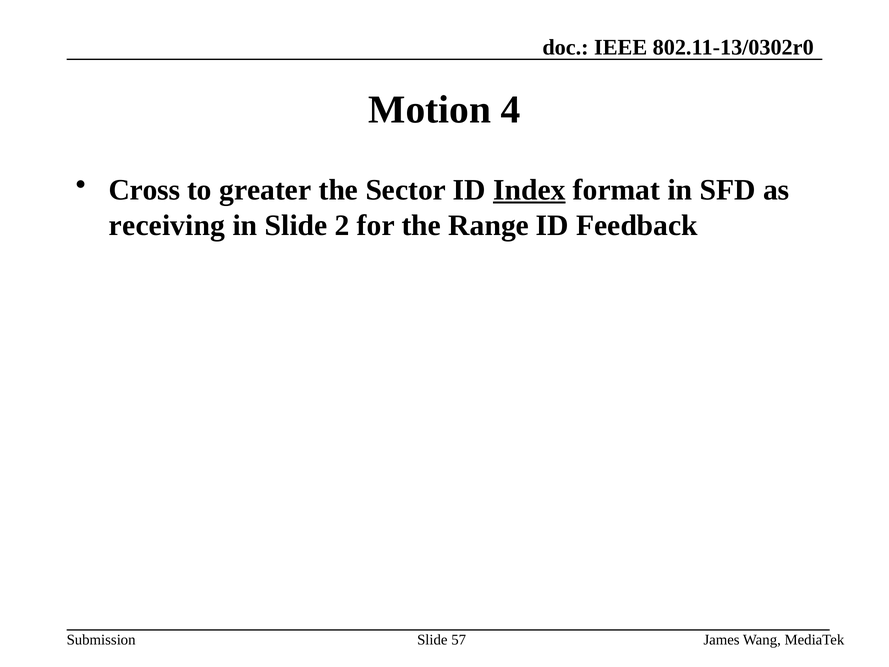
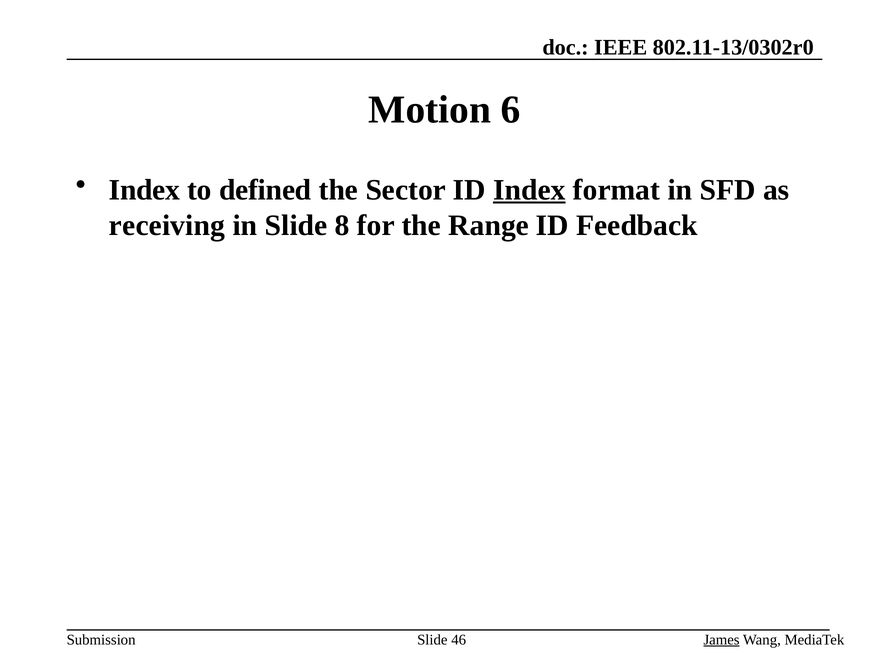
4: 4 -> 6
Cross at (144, 190): Cross -> Index
greater: greater -> defined
2: 2 -> 8
57: 57 -> 46
James underline: none -> present
